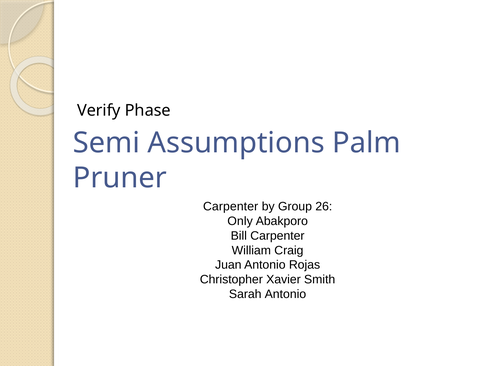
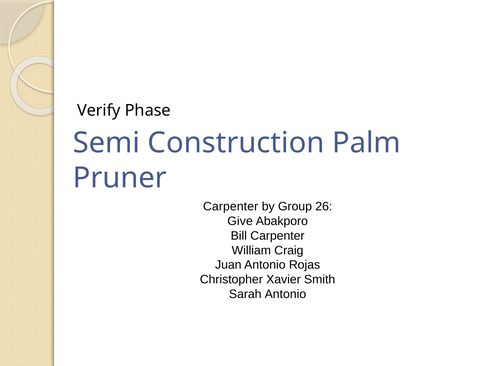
Assumptions: Assumptions -> Construction
Only: Only -> Give
